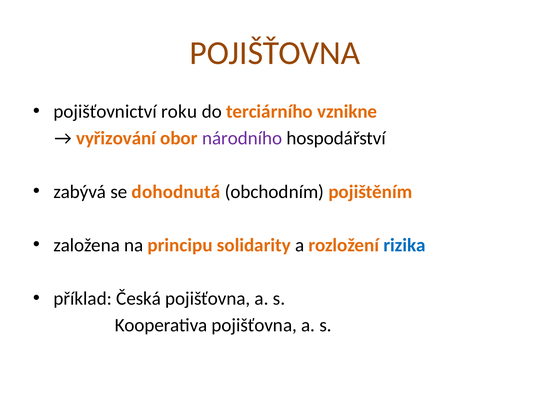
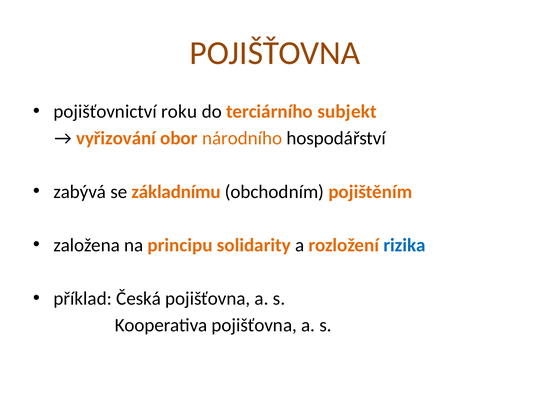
vznikne: vznikne -> subjekt
národního colour: purple -> orange
dohodnutá: dohodnutá -> základnímu
